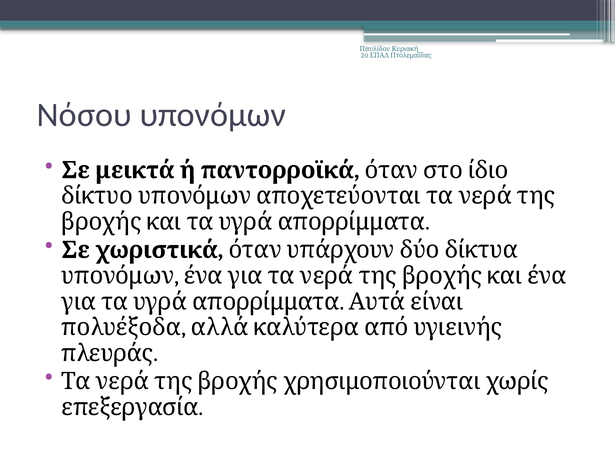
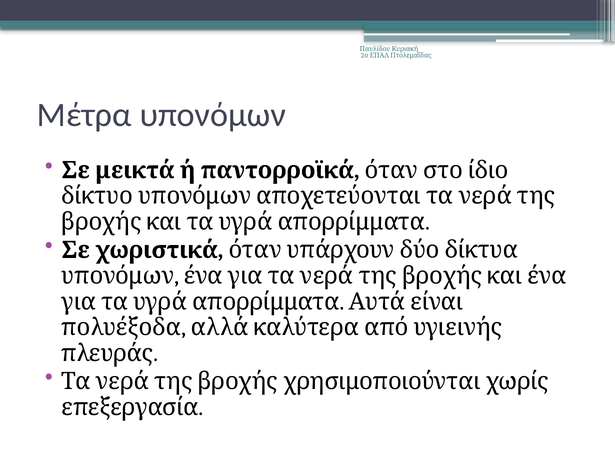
Νόσου: Νόσου -> Μέτρα
